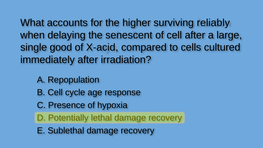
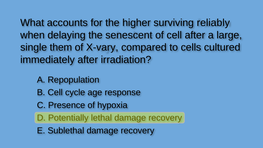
good: good -> them
X-acid: X-acid -> X-vary
